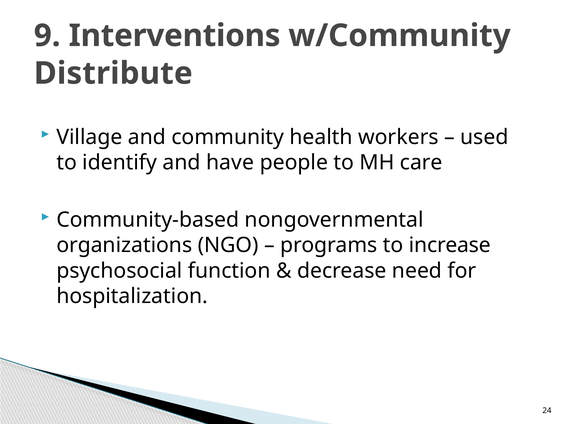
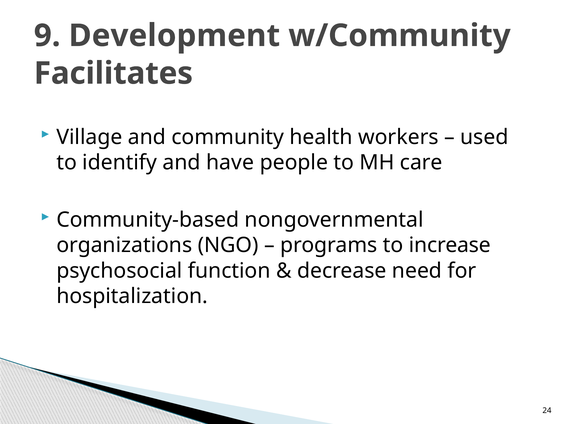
Interventions: Interventions -> Development
Distribute: Distribute -> Facilitates
